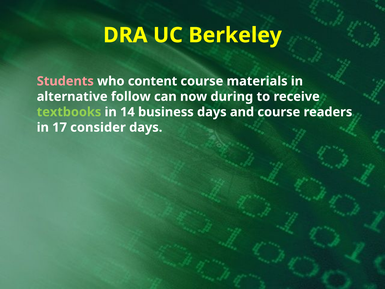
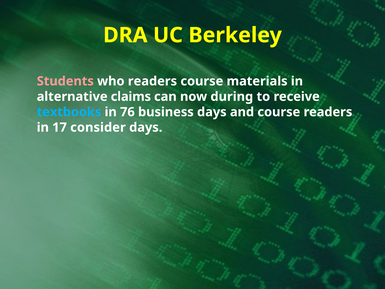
who content: content -> readers
follow: follow -> claims
textbooks colour: light green -> light blue
14: 14 -> 76
